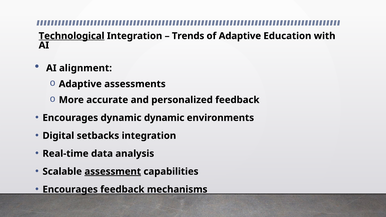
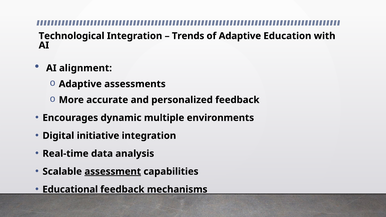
Technological underline: present -> none
dynamic dynamic: dynamic -> multiple
setbacks: setbacks -> initiative
Encourages at (70, 190): Encourages -> Educational
